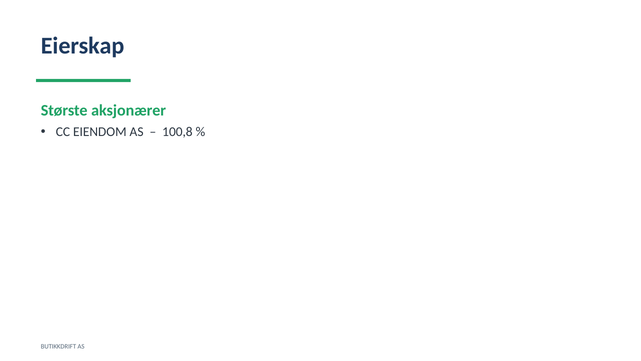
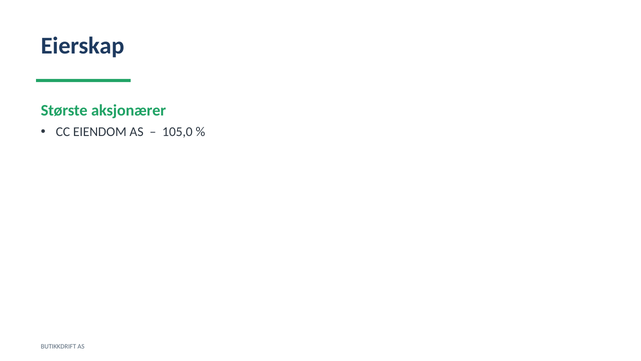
100,8: 100,8 -> 105,0
